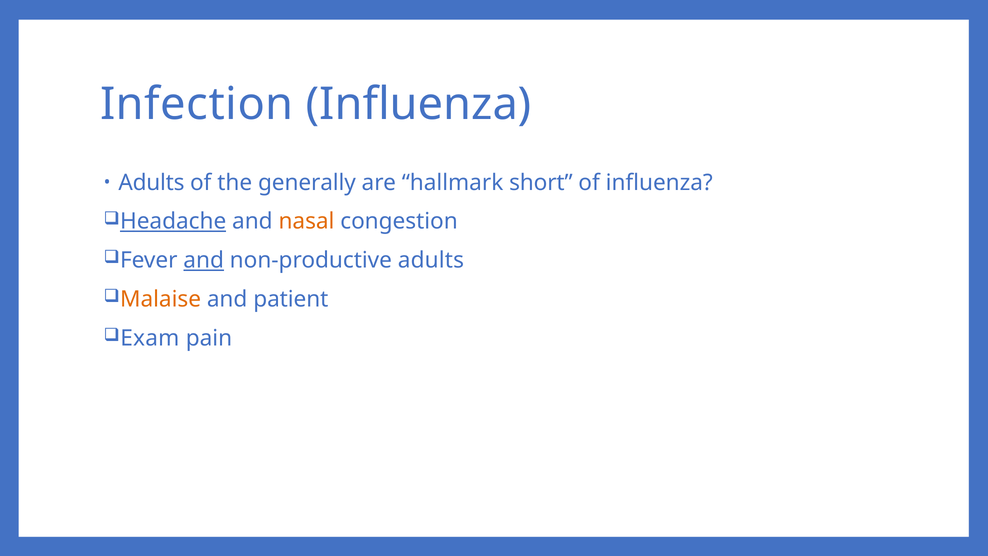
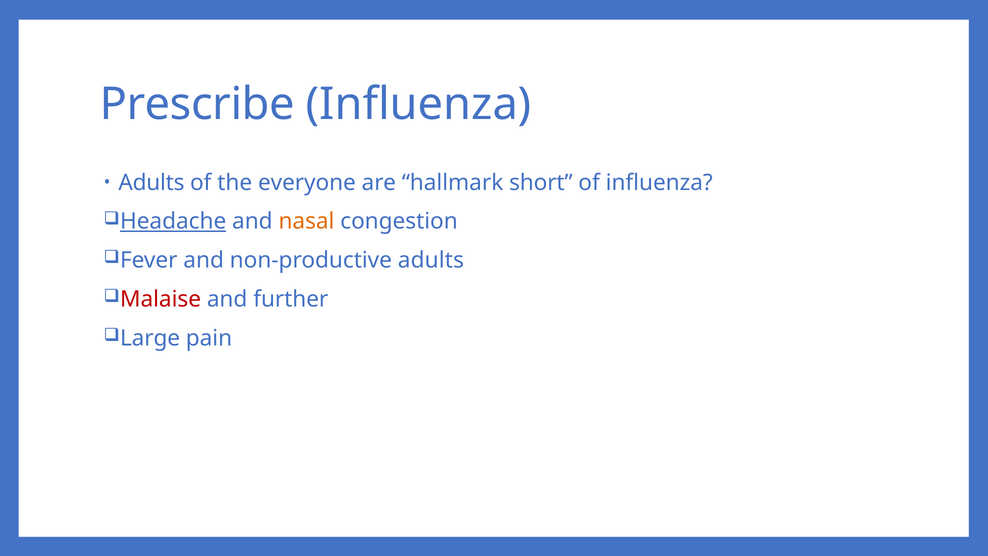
Infection: Infection -> Prescribe
generally: generally -> everyone
and at (204, 260) underline: present -> none
Malaise colour: orange -> red
patient: patient -> further
Exam: Exam -> Large
